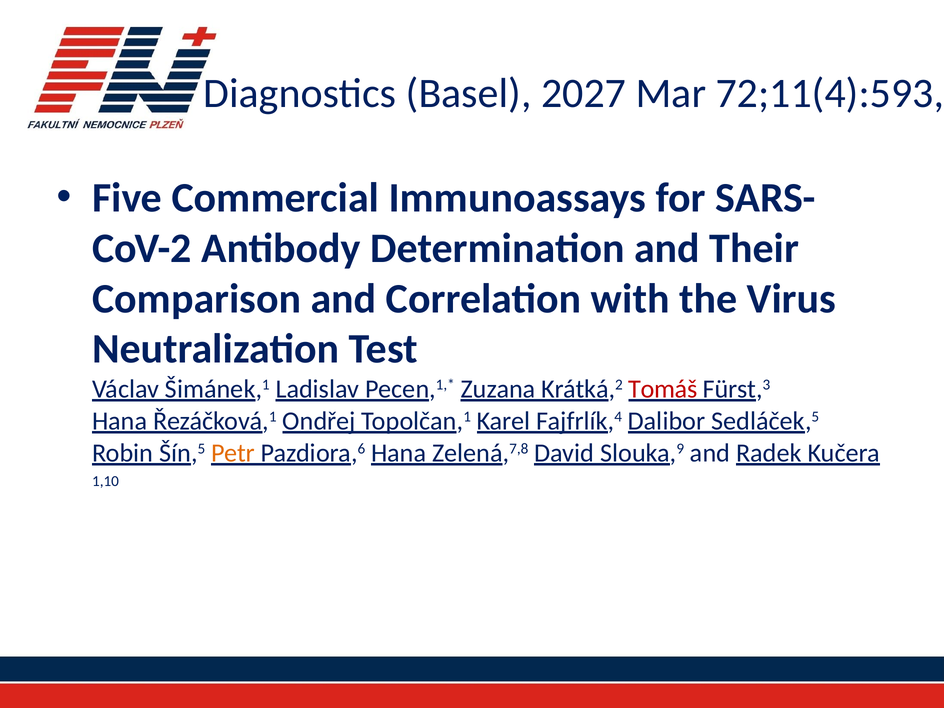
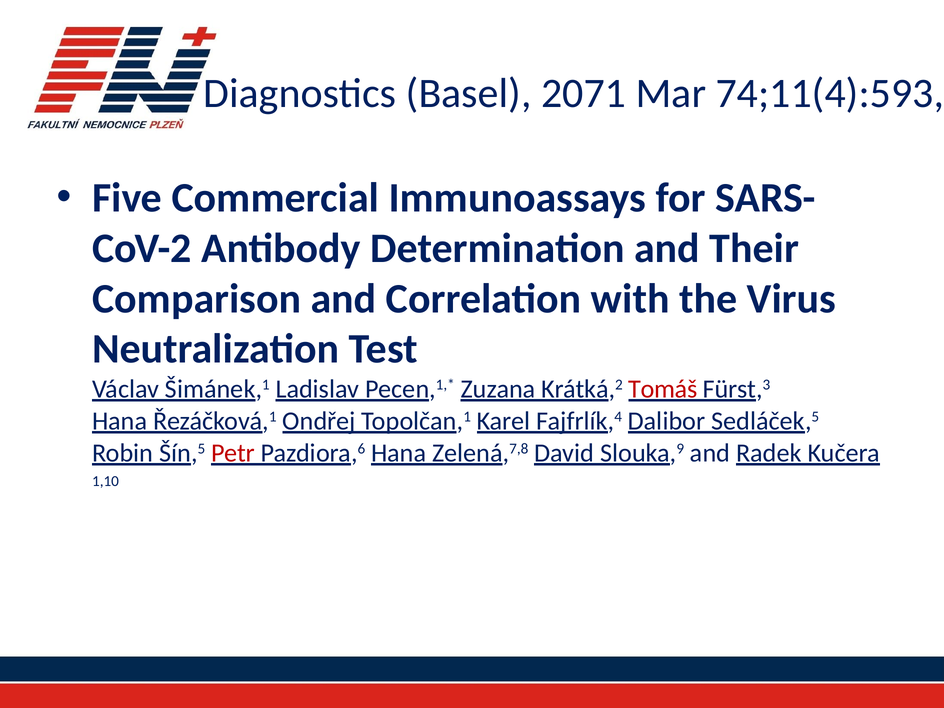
2027: 2027 -> 2071
72;11(4):593: 72;11(4):593 -> 74;11(4):593
Petr colour: orange -> red
